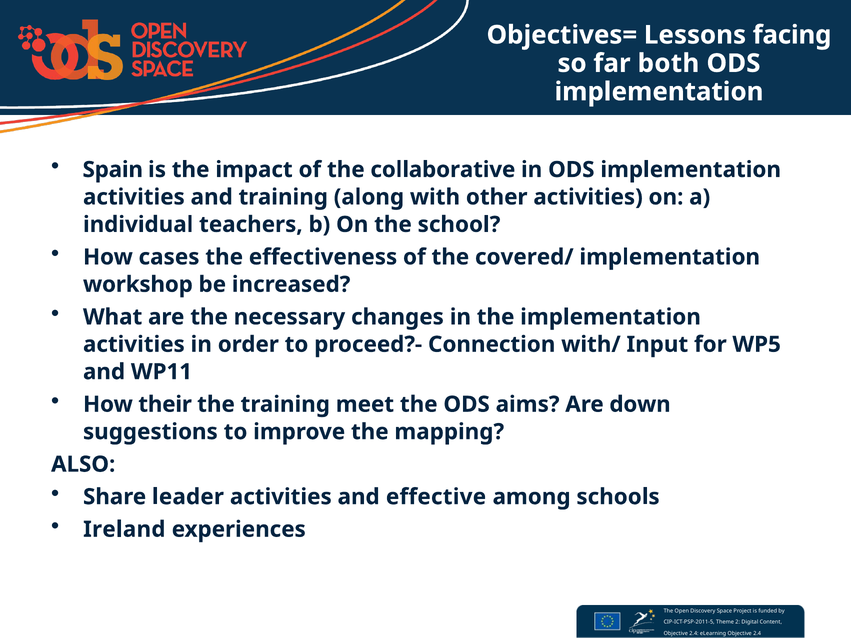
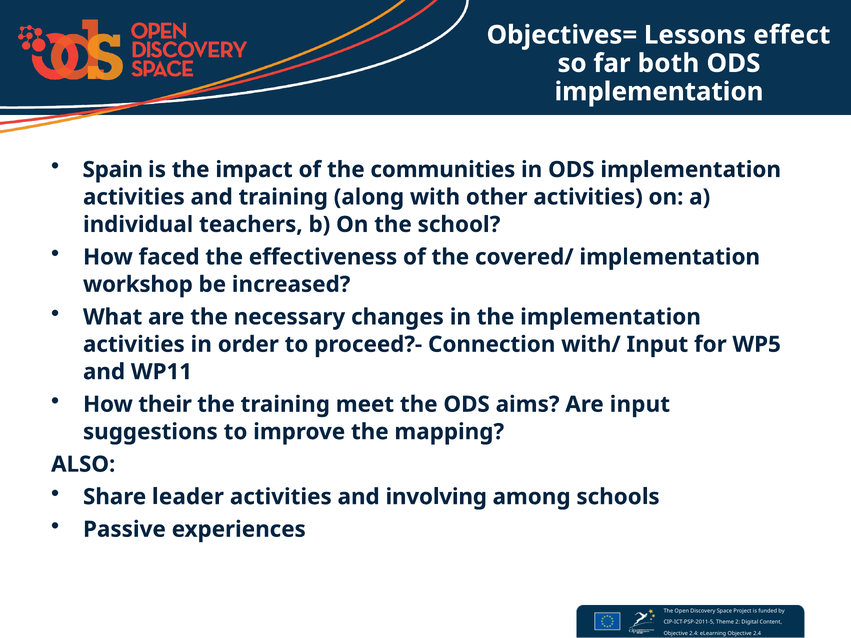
facing: facing -> effect
collaborative: collaborative -> communities
cases: cases -> faced
Are down: down -> input
effective: effective -> involving
Ireland: Ireland -> Passive
